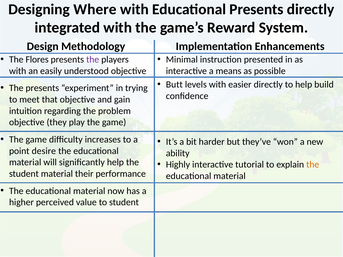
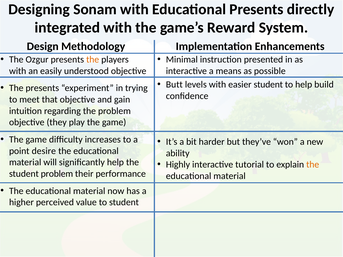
Where: Where -> Sonam
Flores: Flores -> Ozgur
the at (93, 60) colour: purple -> orange
easier directly: directly -> student
student material: material -> problem
